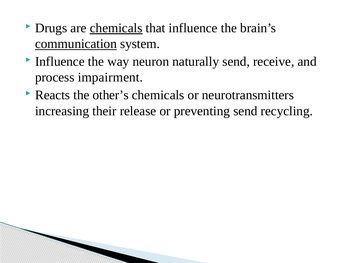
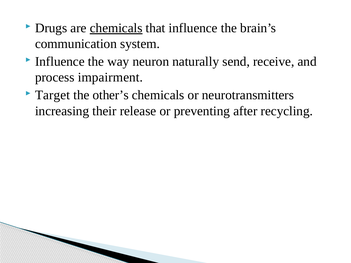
communication underline: present -> none
Reacts: Reacts -> Target
preventing send: send -> after
